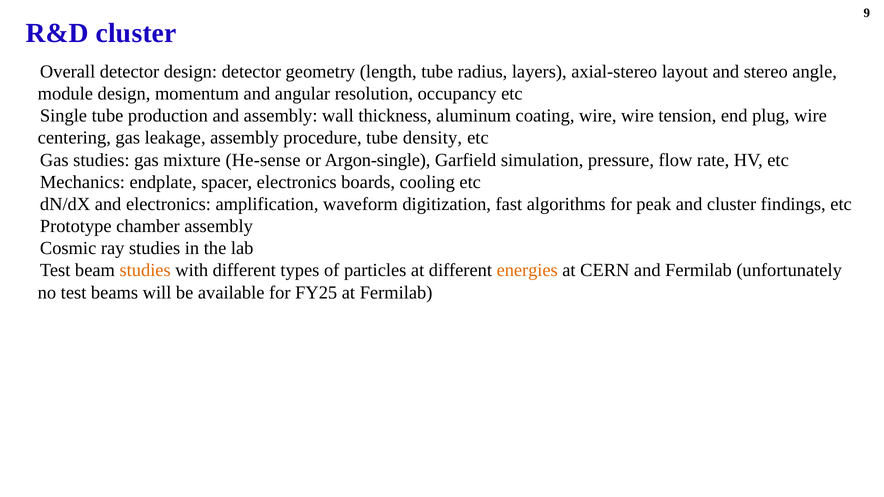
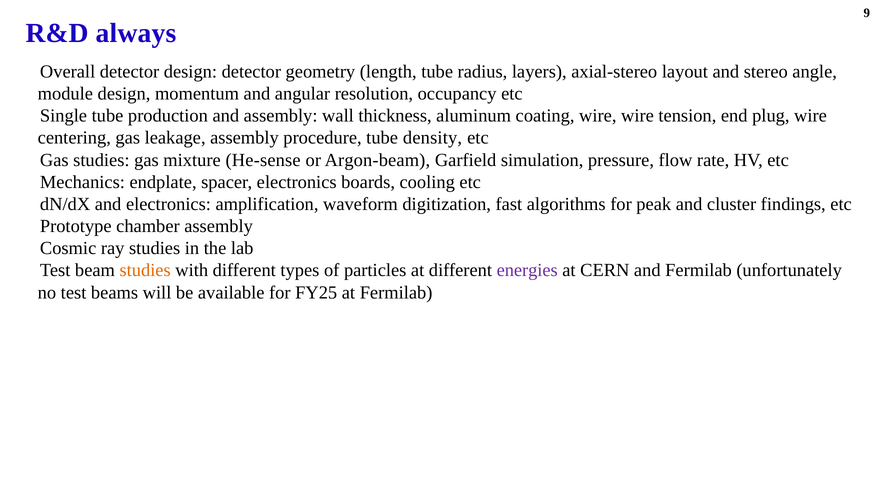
R&D cluster: cluster -> always
Argon-single: Argon-single -> Argon-beam
energies colour: orange -> purple
